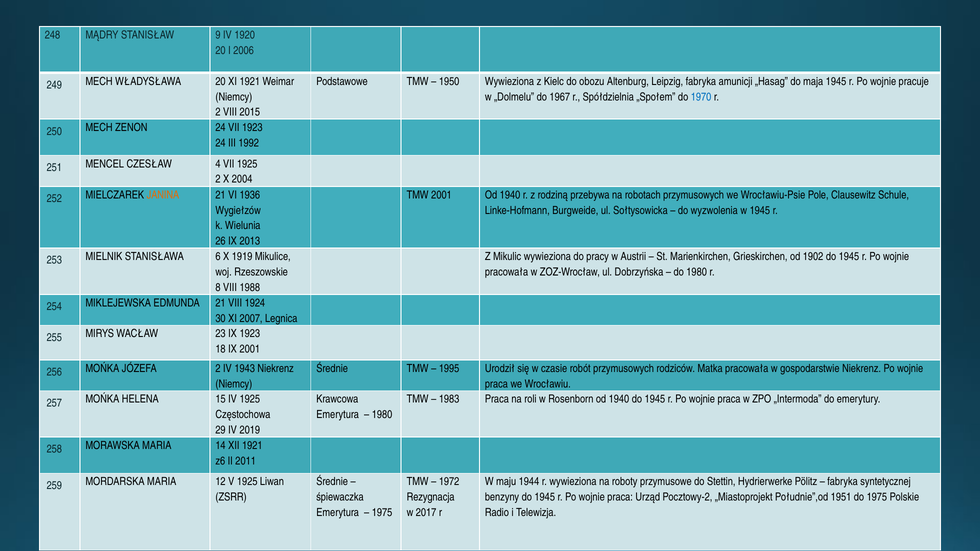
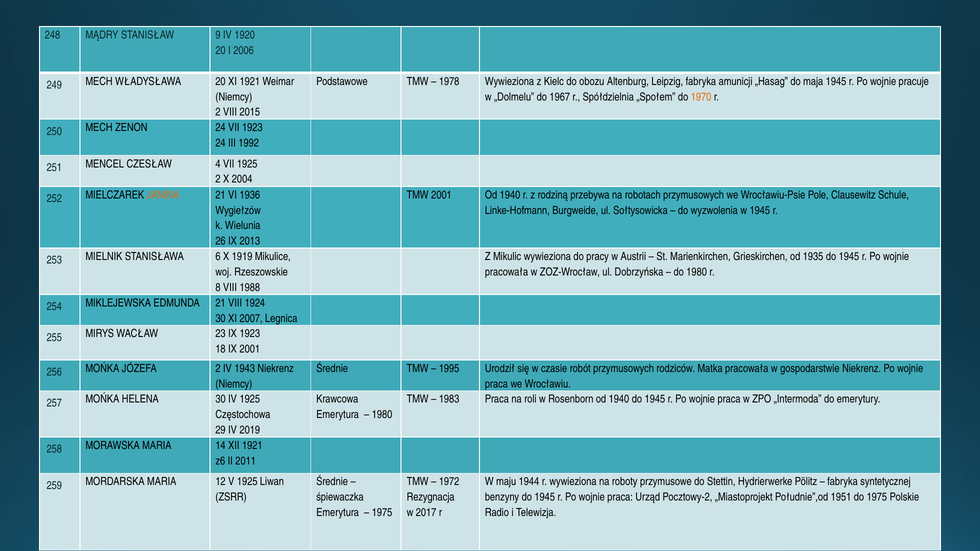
1950: 1950 -> 1978
1970 colour: blue -> orange
1902: 1902 -> 1935
HELENA 15: 15 -> 30
